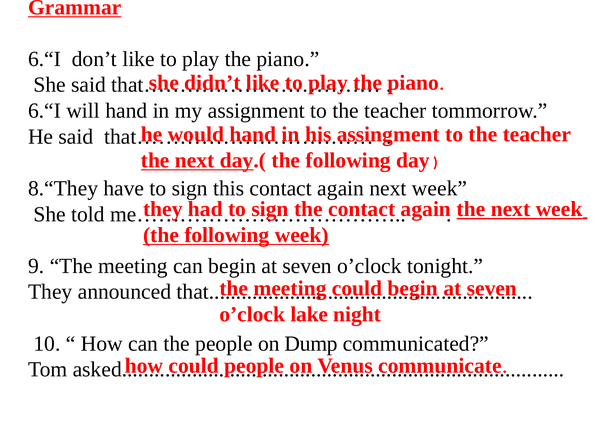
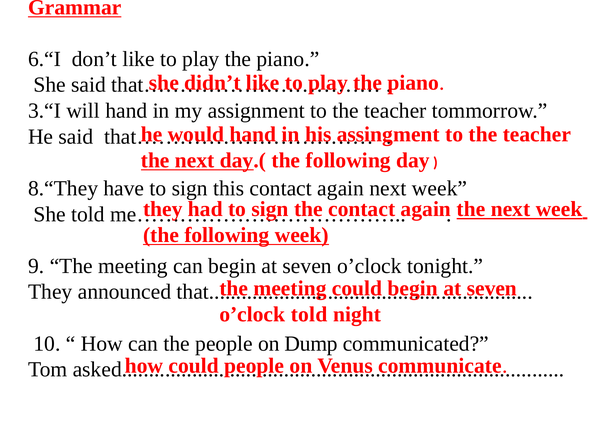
6.“I at (45, 111): 6.“I -> 3.“I
o’clock lake: lake -> told
